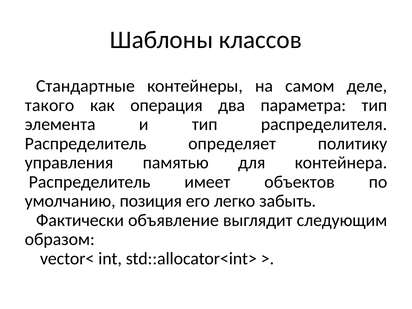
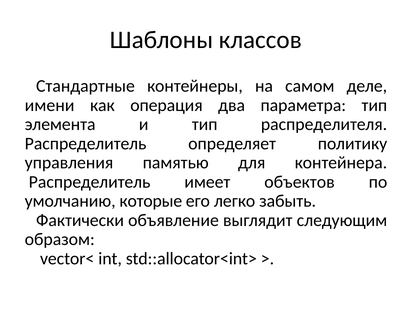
такого: такого -> имени
позиция: позиция -> которые
